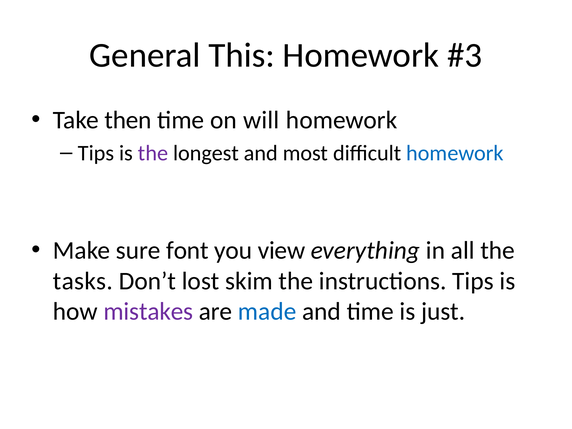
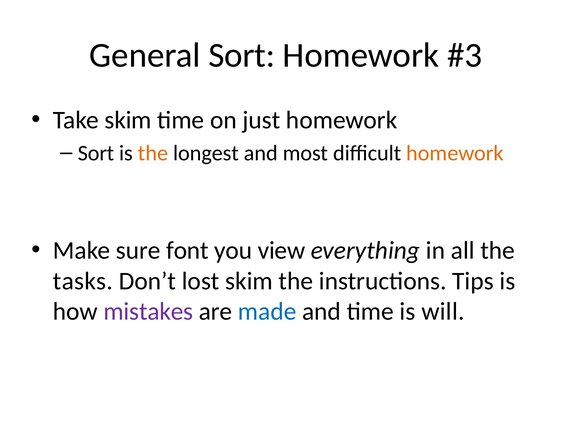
General This: This -> Sort
Take then: then -> skim
will: will -> just
Tips at (96, 153): Tips -> Sort
the at (153, 153) colour: purple -> orange
homework at (455, 153) colour: blue -> orange
just: just -> will
